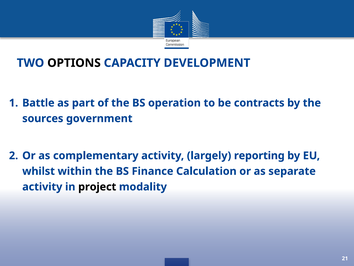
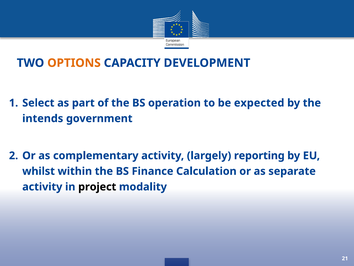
OPTIONS colour: black -> orange
Battle: Battle -> Select
contracts: contracts -> expected
sources: sources -> intends
